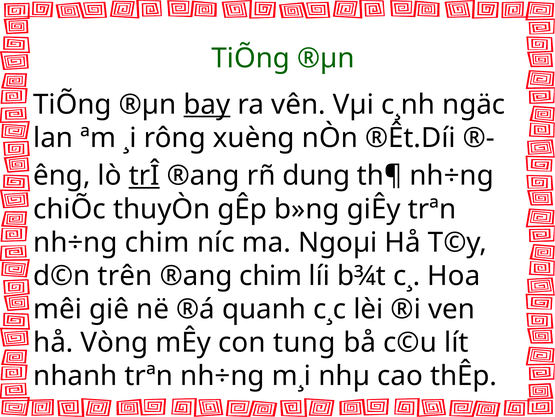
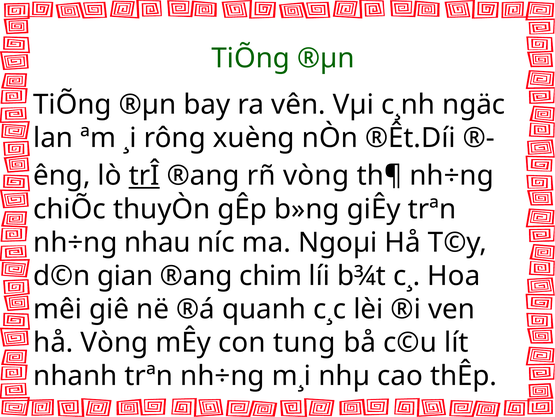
bay underline: present -> none
rñ dung: dung -> vòng
nh÷ng chim: chim -> nhau
trên: trên -> gian
